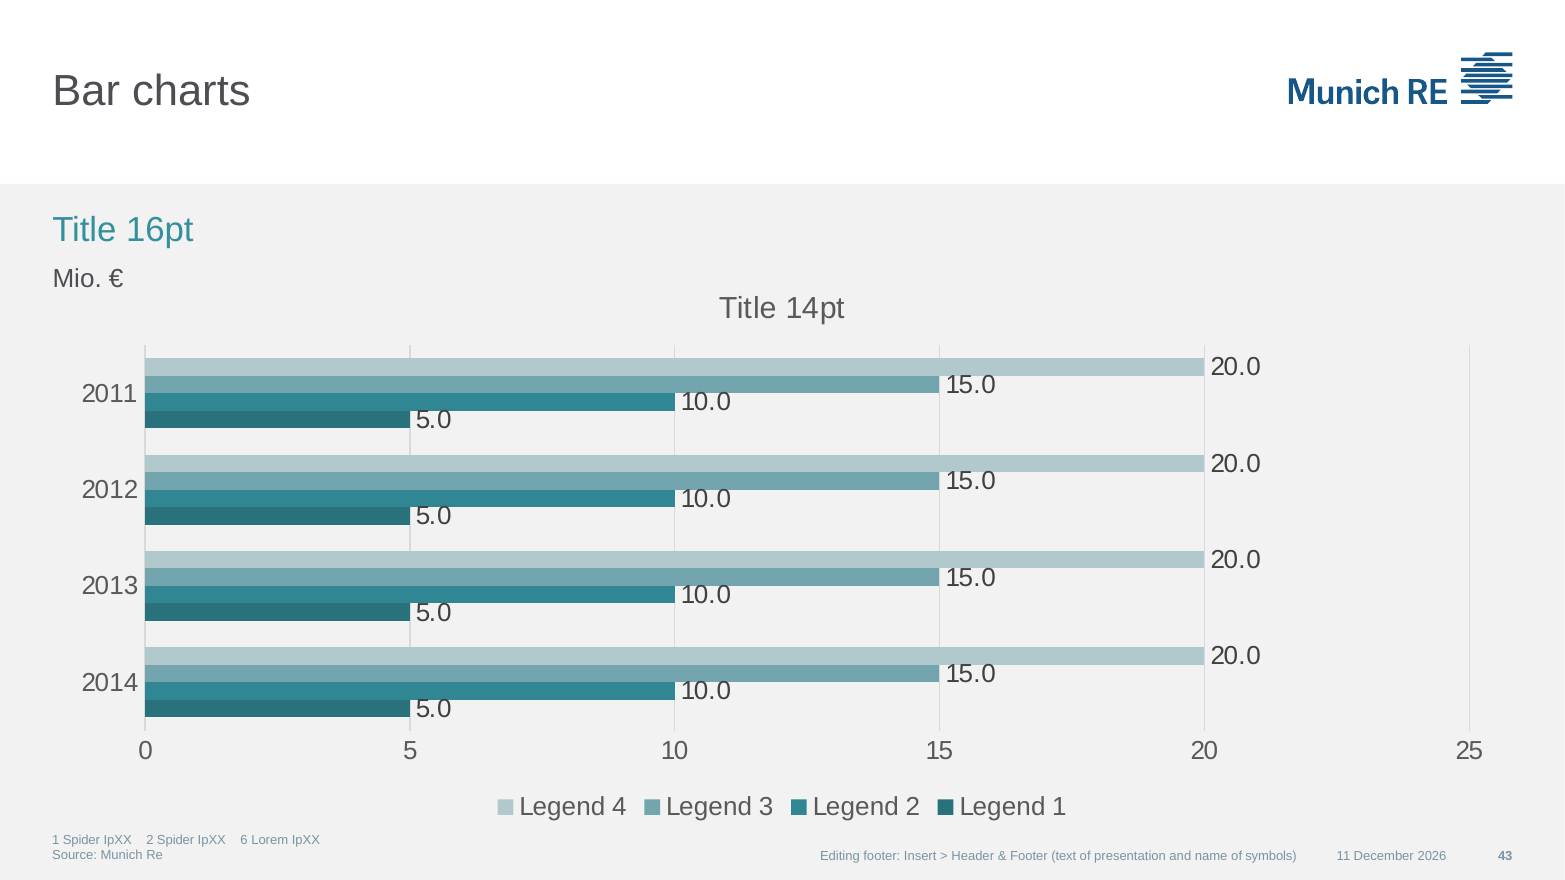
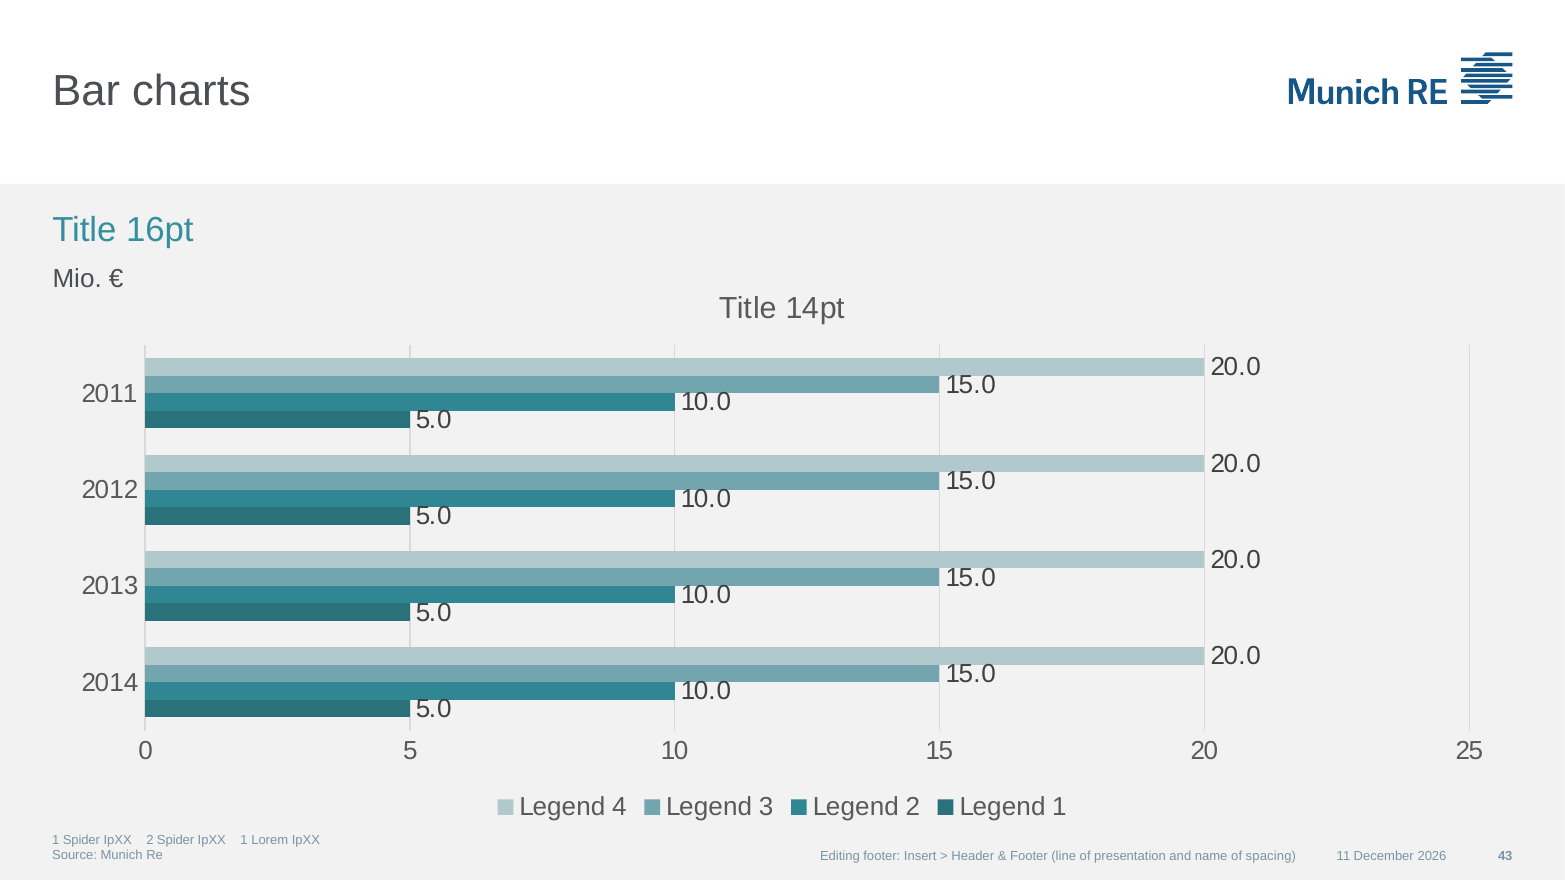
IpXX 6: 6 -> 1
text: text -> line
symbols: symbols -> spacing
